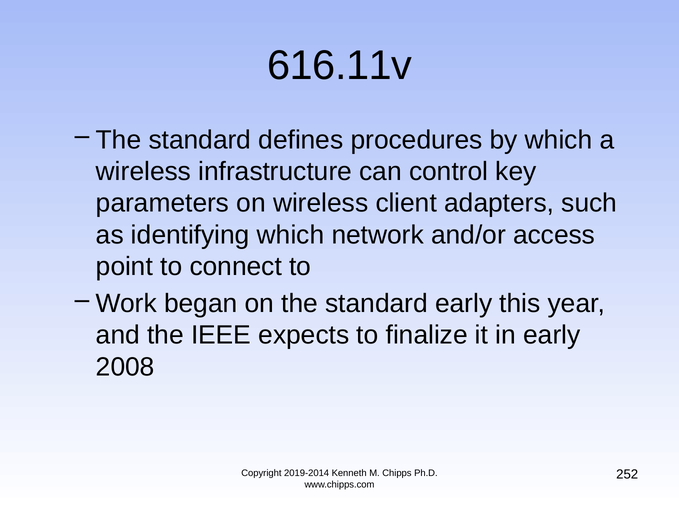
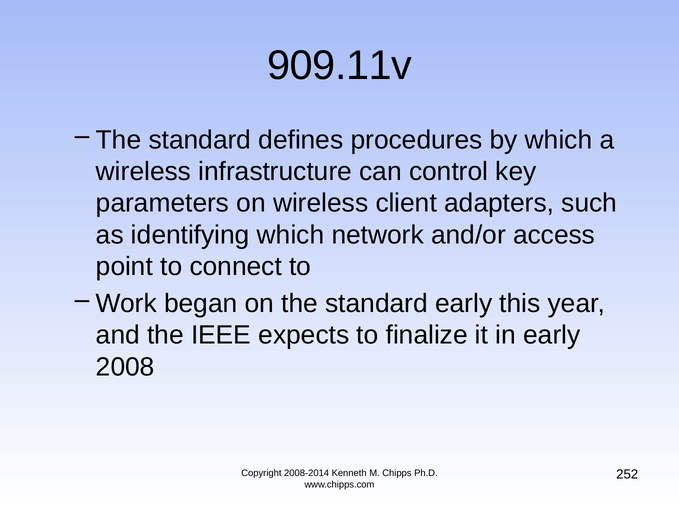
616.11v: 616.11v -> 909.11v
2019-2014: 2019-2014 -> 2008-2014
